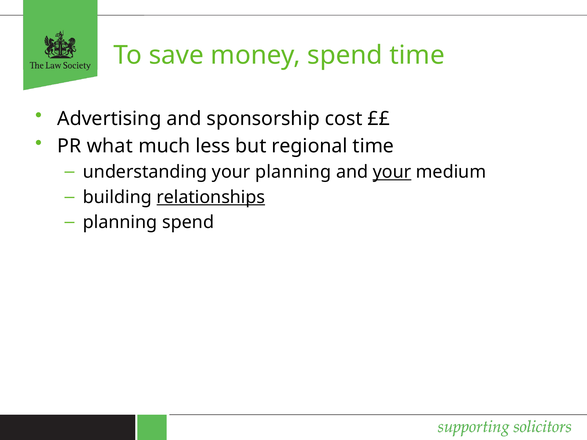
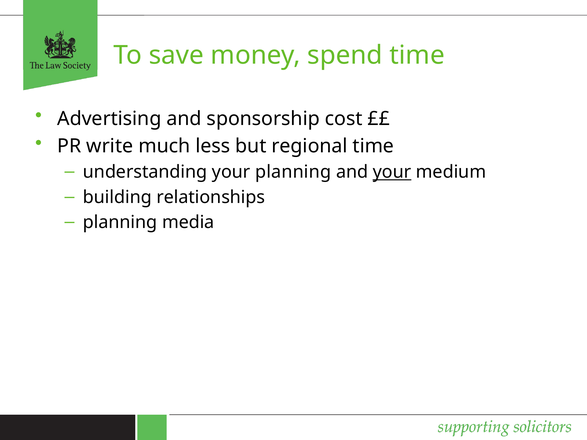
what: what -> write
relationships underline: present -> none
planning spend: spend -> media
